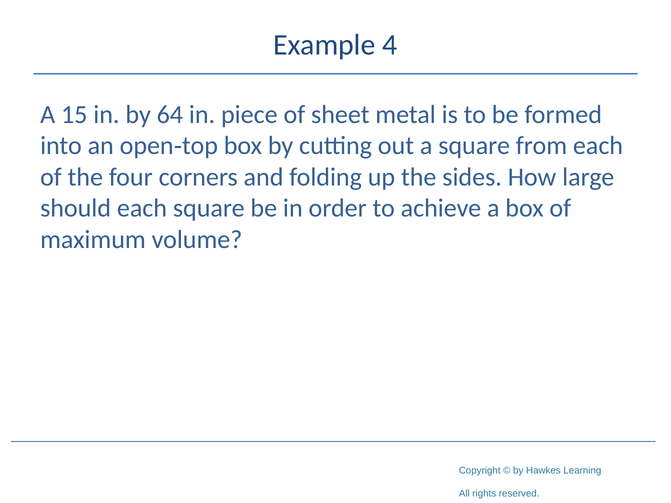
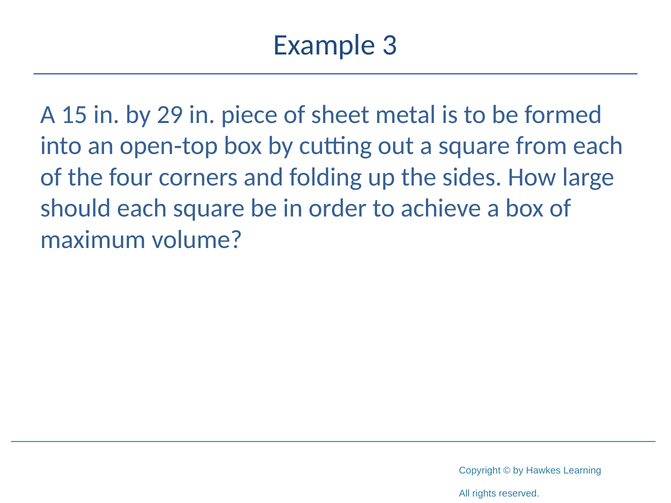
4: 4 -> 3
64: 64 -> 29
